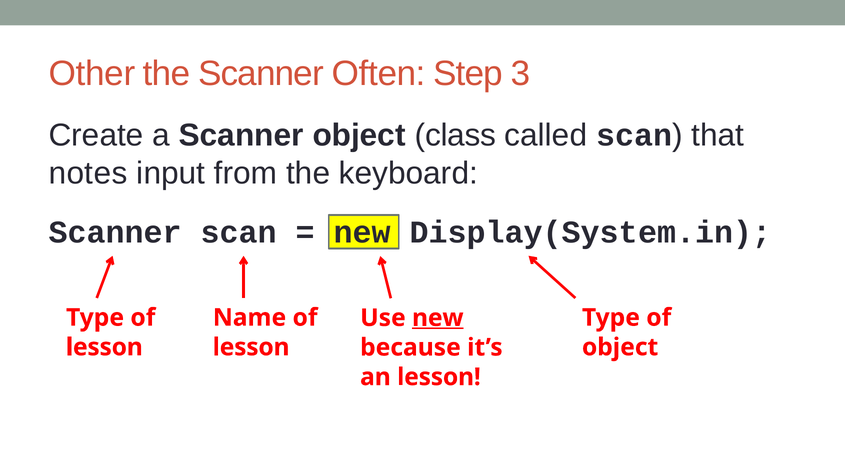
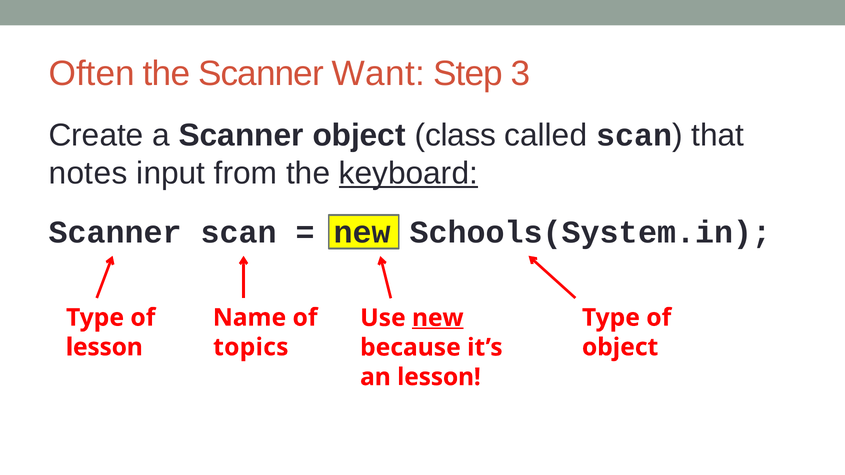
Other: Other -> Often
Often: Often -> Want
keyboard underline: none -> present
Display(System.in: Display(System.in -> Schools(System.in
lesson at (251, 347): lesson -> topics
